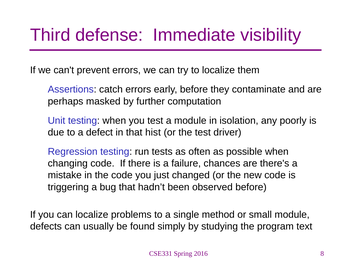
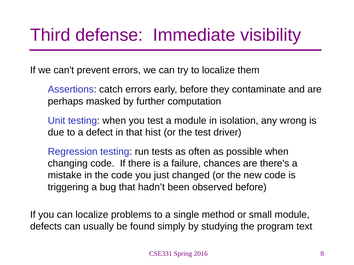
poorly: poorly -> wrong
